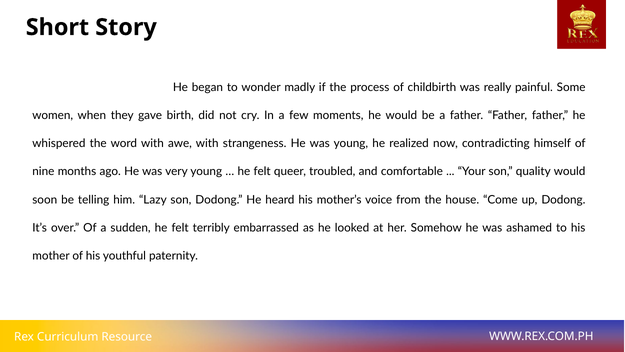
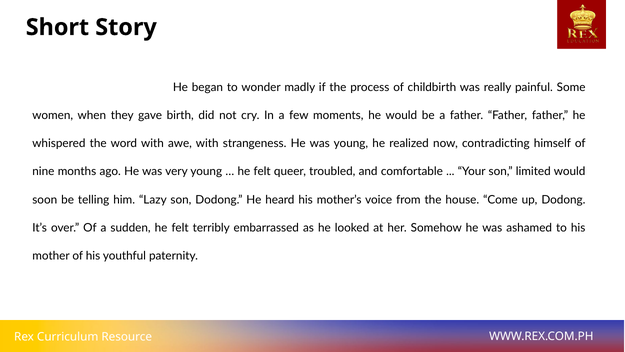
quality: quality -> limited
